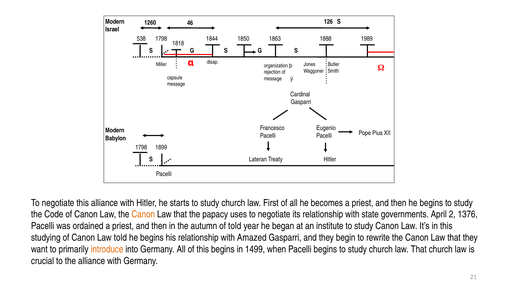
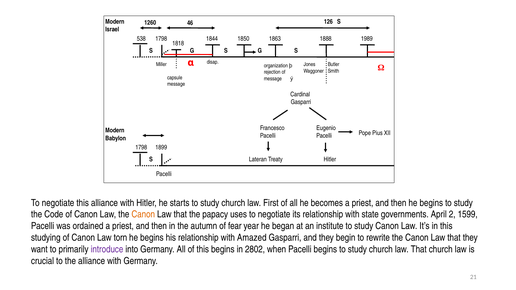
1376: 1376 -> 1599
of told: told -> fear
Law told: told -> torn
introduce colour: orange -> purple
1499: 1499 -> 2802
